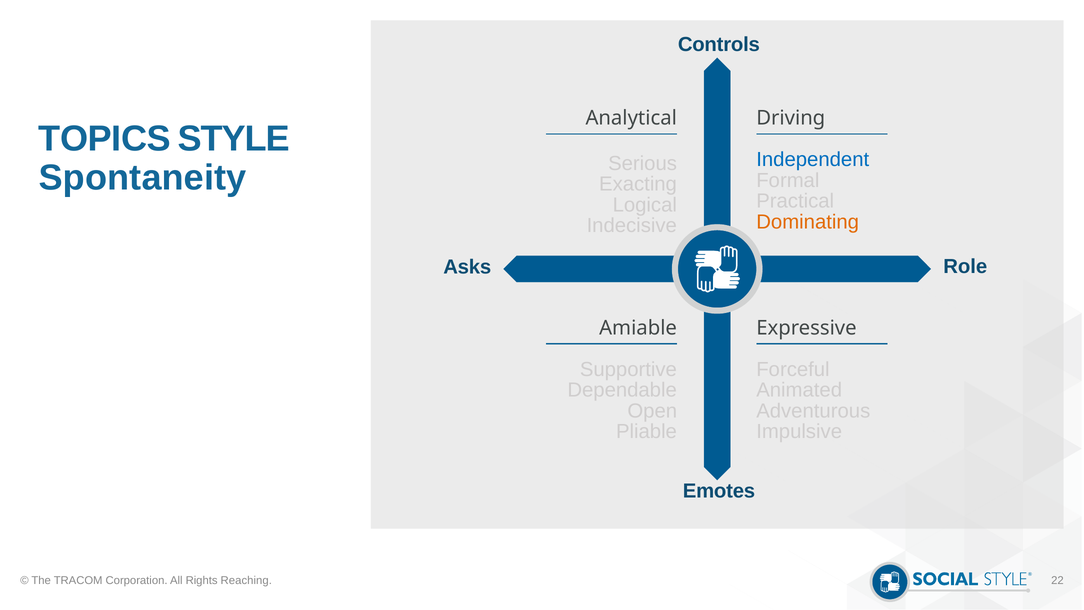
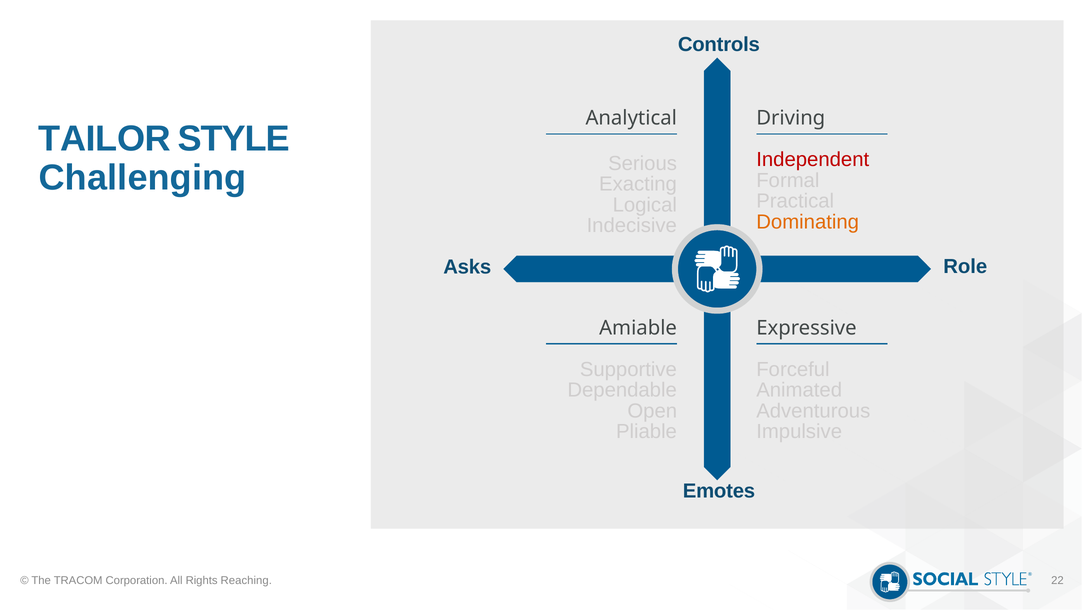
TOPICS: TOPICS -> TAILOR
Independent colour: blue -> red
Spontaneity: Spontaneity -> Challenging
